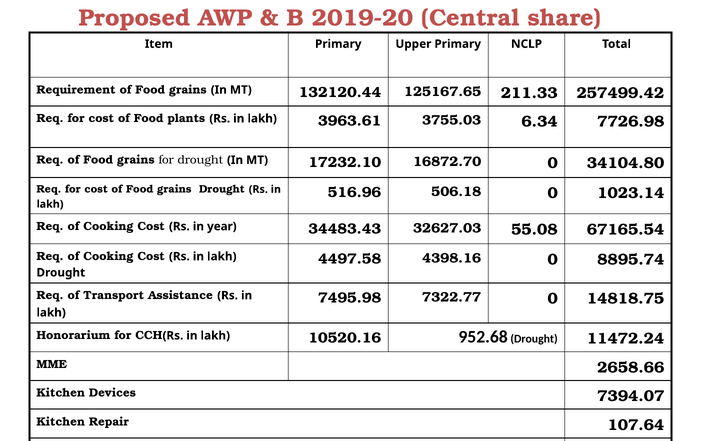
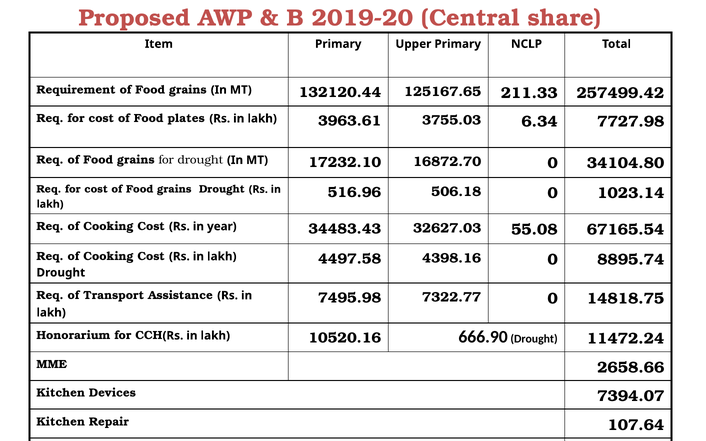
plants: plants -> plates
7726.98: 7726.98 -> 7727.98
952.68: 952.68 -> 666.90
